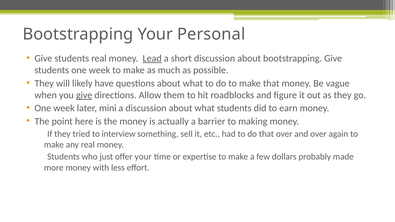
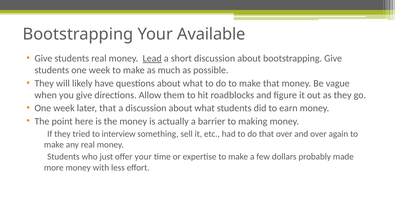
Personal: Personal -> Available
give at (84, 95) underline: present -> none
later mini: mini -> that
